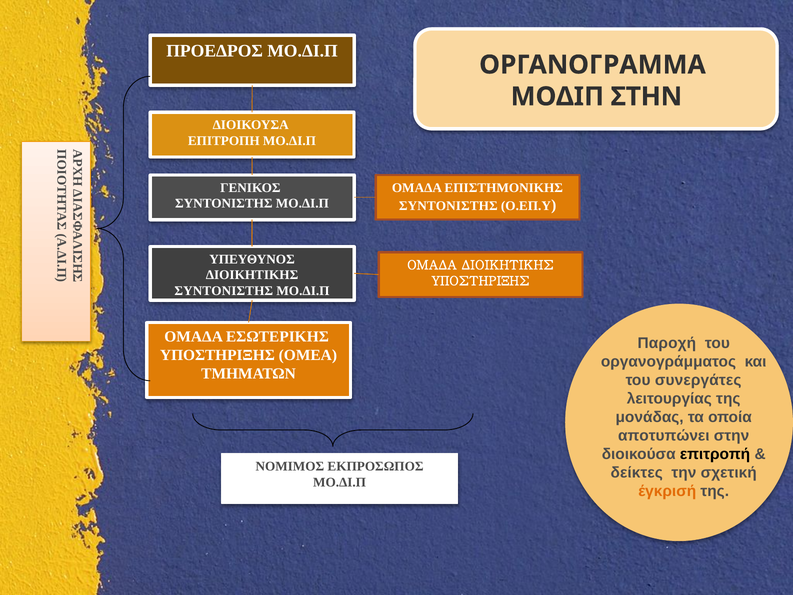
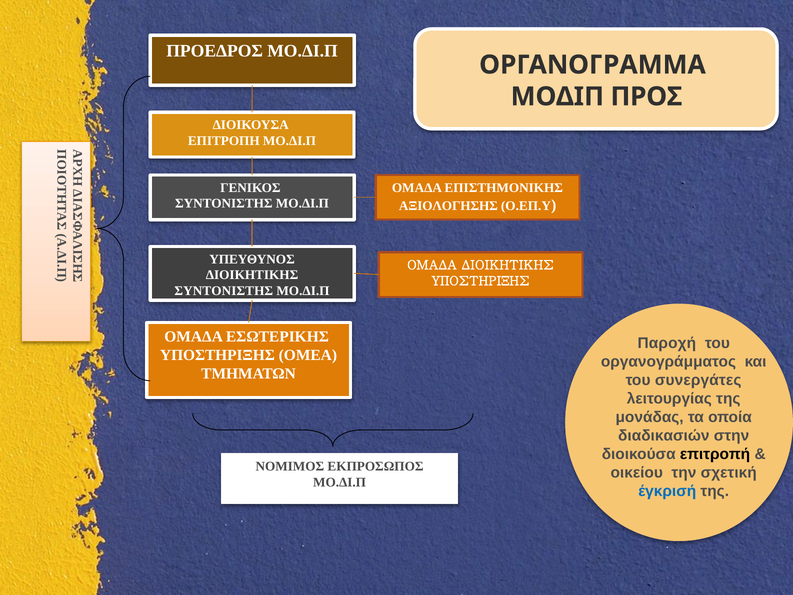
ΜΟΔΙΠ ΣΤΗΝ: ΣΤΗΝ -> ΠΡΟΣ
ΣΥΝΤΟΝΙΣΤΗΣ at (448, 206): ΣΥΝΤΟΝΙΣΤΗΣ -> ΑΞΙΟΛΟΓΗΣΗΣ
αποτυπώνει: αποτυπώνει -> διαδικασιών
δείκτες: δείκτες -> οικείου
έγκρισή colour: orange -> blue
